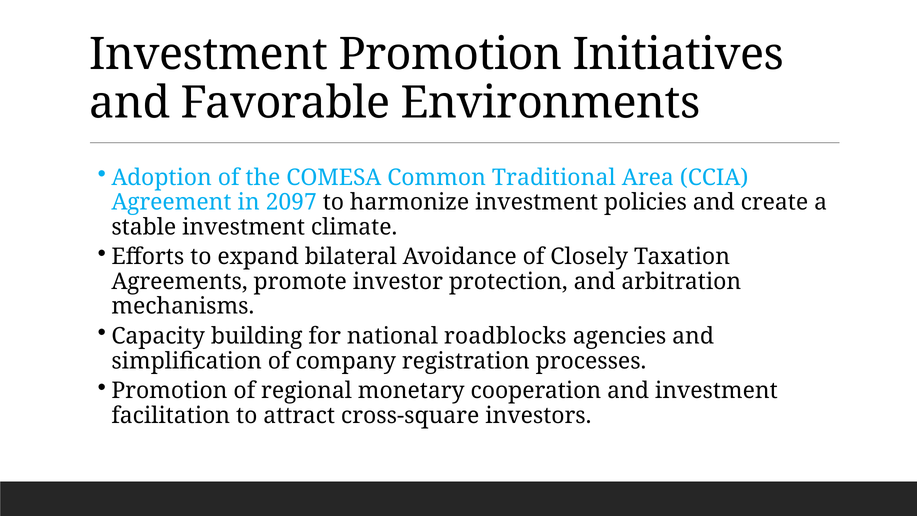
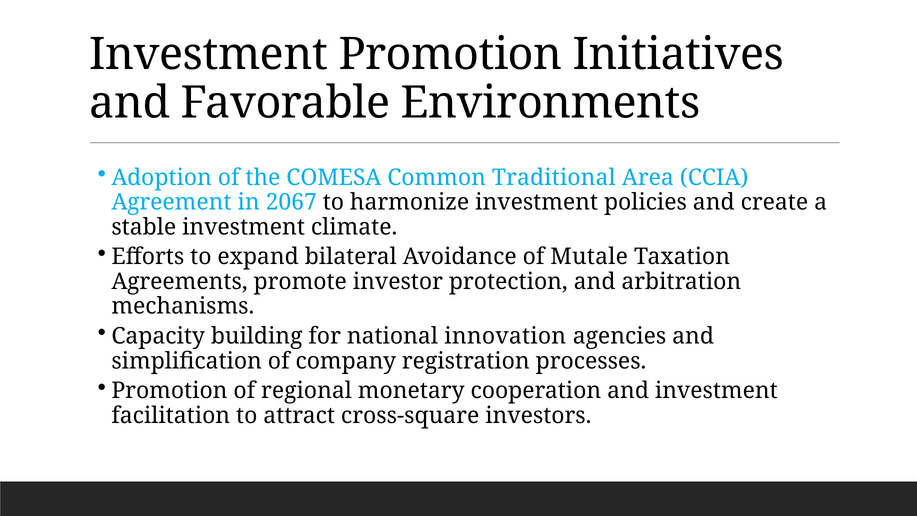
2097: 2097 -> 2067
Closely: Closely -> Mutale
roadblocks: roadblocks -> innovation
